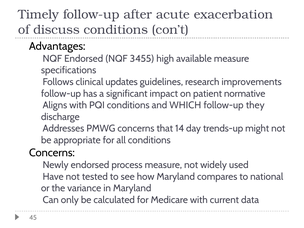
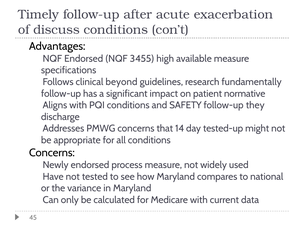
updates: updates -> beyond
improvements: improvements -> fundamentally
WHICH: WHICH -> SAFETY
trends-up: trends-up -> tested-up
